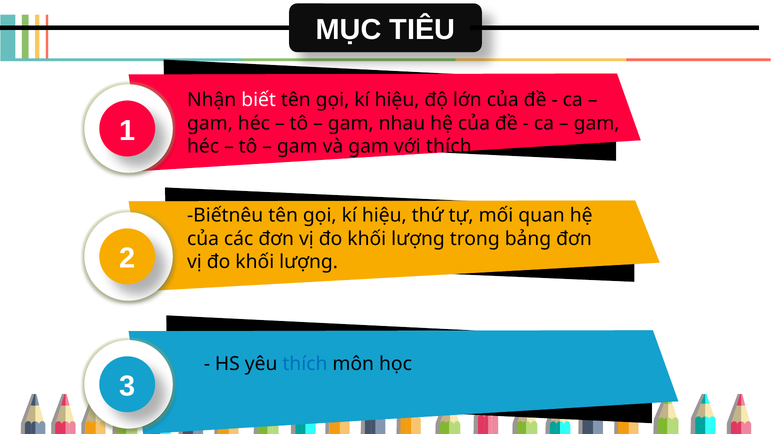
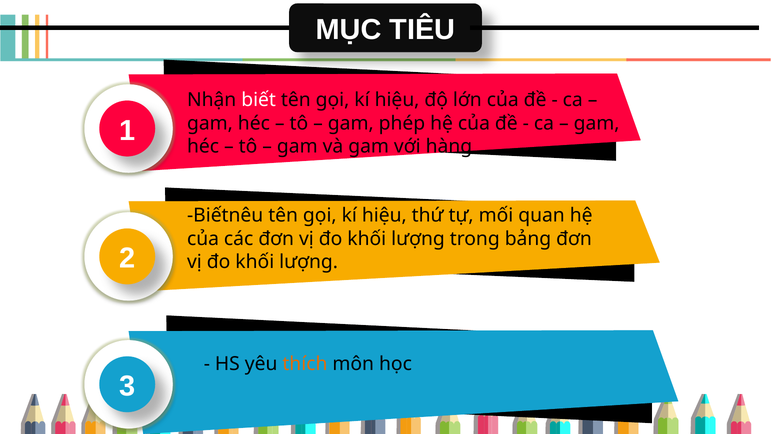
nhau: nhau -> phép
với thích: thích -> hàng
thích at (305, 364) colour: blue -> orange
